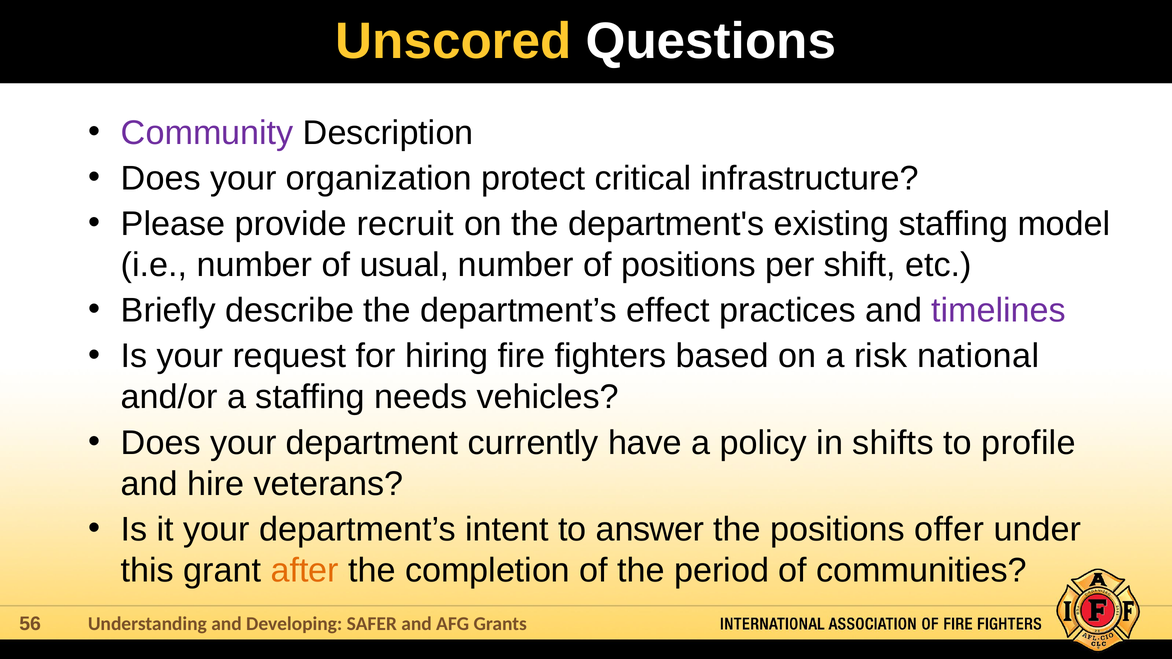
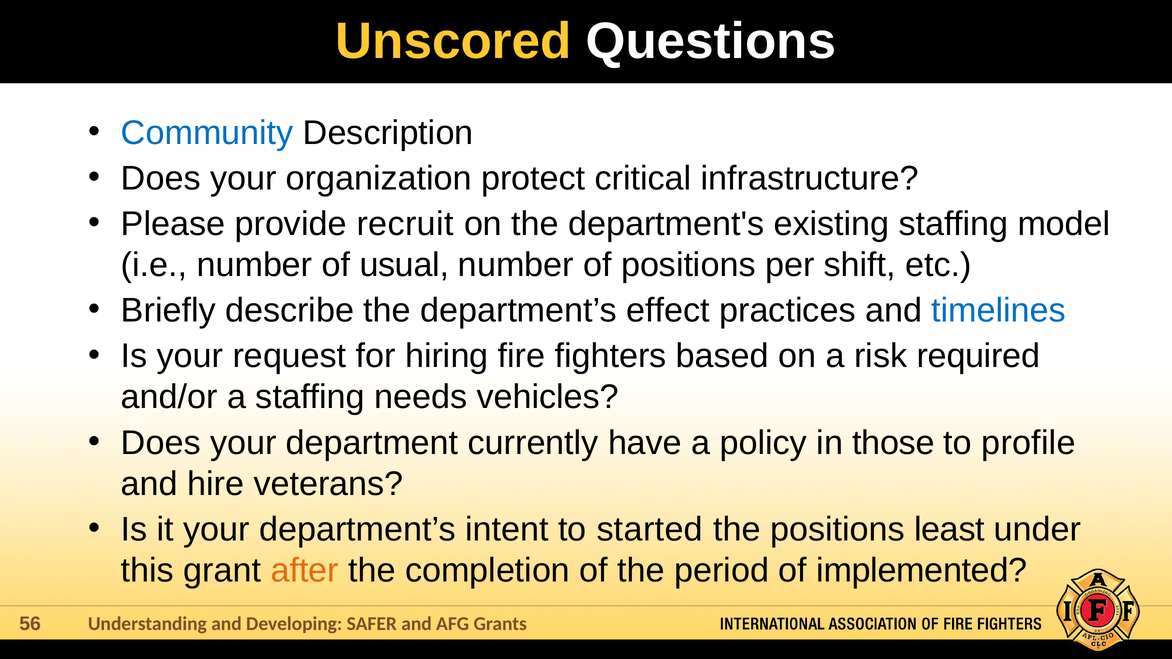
Community colour: purple -> blue
timelines colour: purple -> blue
national: national -> required
shifts: shifts -> those
answer: answer -> started
offer: offer -> least
communities: communities -> implemented
